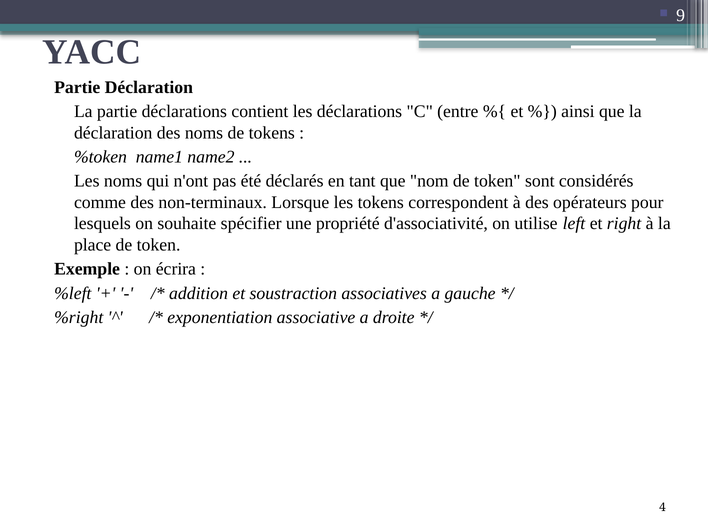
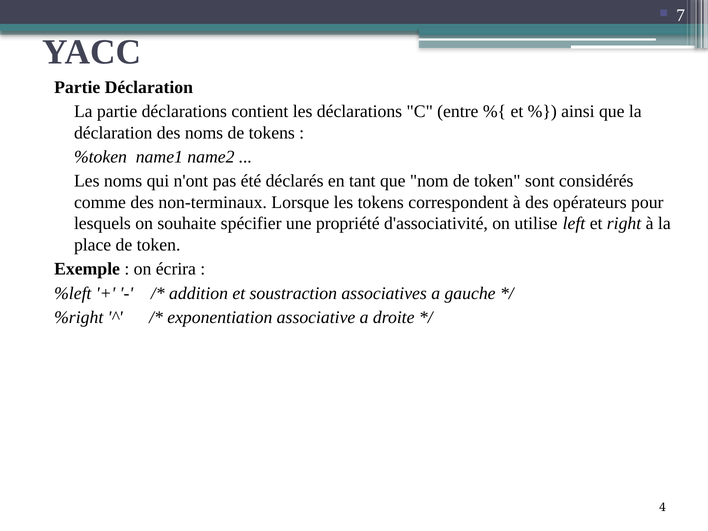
9: 9 -> 7
